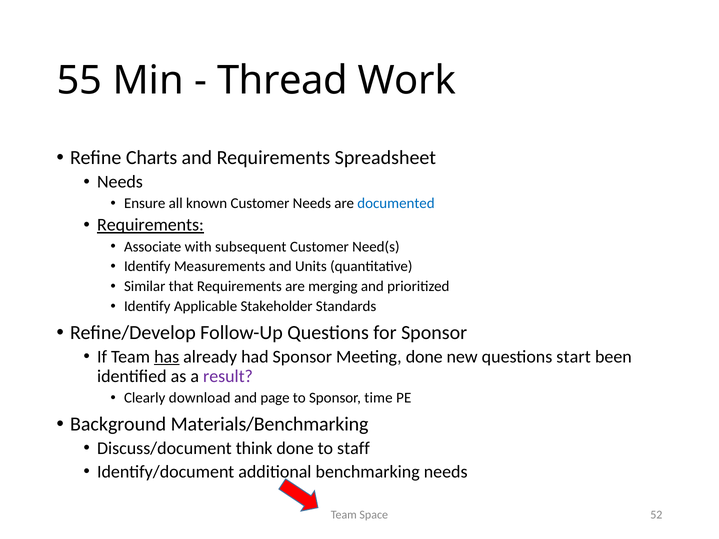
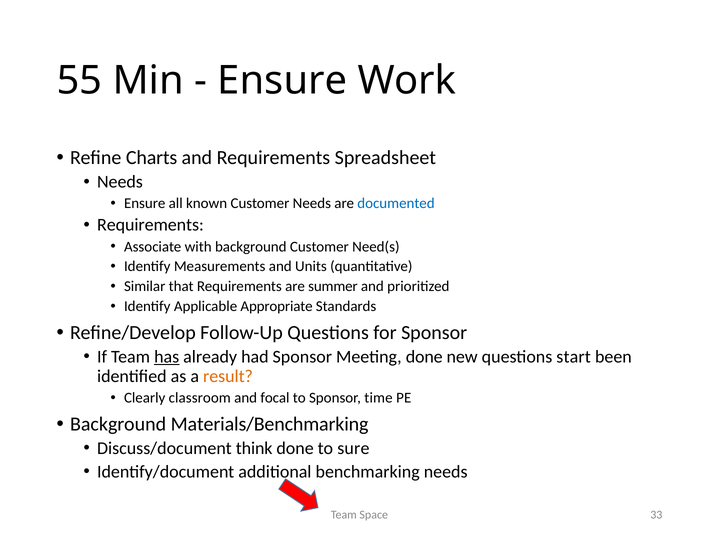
Thread at (283, 81): Thread -> Ensure
Requirements at (150, 225) underline: present -> none
with subsequent: subsequent -> background
merging: merging -> summer
Stakeholder: Stakeholder -> Appropriate
result colour: purple -> orange
download: download -> classroom
page: page -> focal
staff: staff -> sure
52: 52 -> 33
